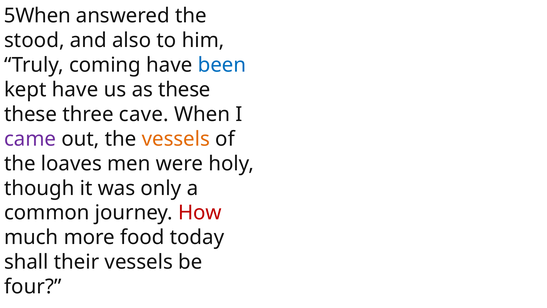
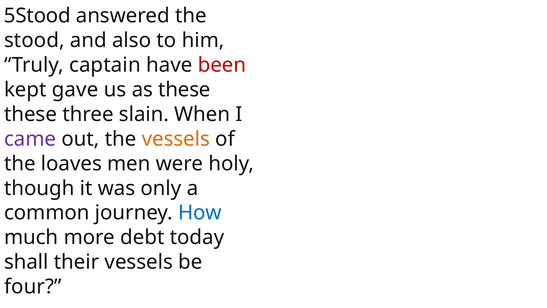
5When: 5When -> 5Stood
coming: coming -> captain
been colour: blue -> red
kept have: have -> gave
cave: cave -> slain
How colour: red -> blue
food: food -> debt
